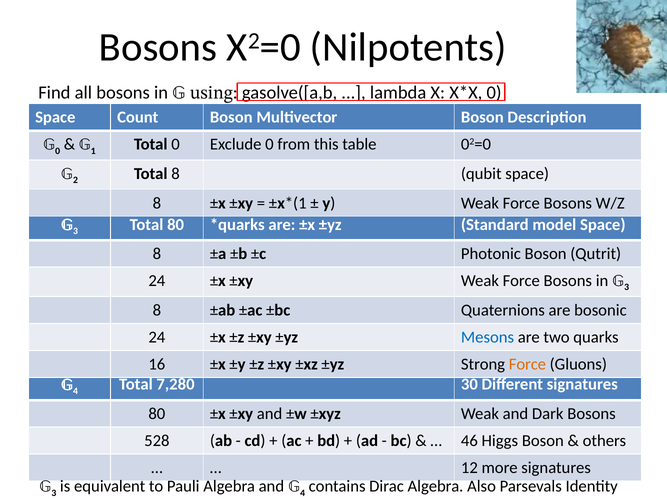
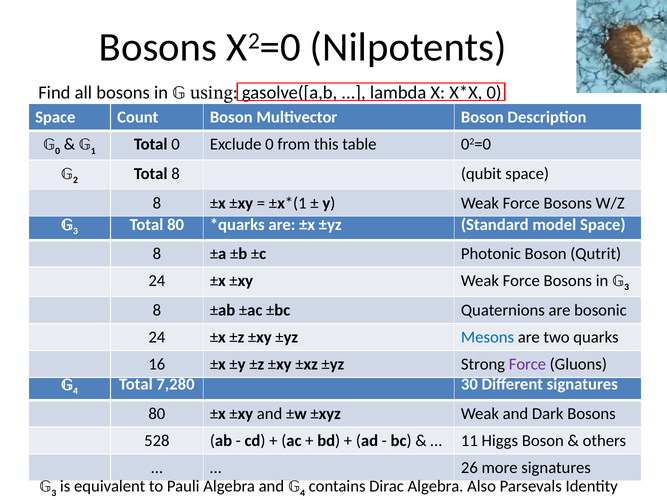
Force at (527, 364) colour: orange -> purple
46: 46 -> 11
12: 12 -> 26
